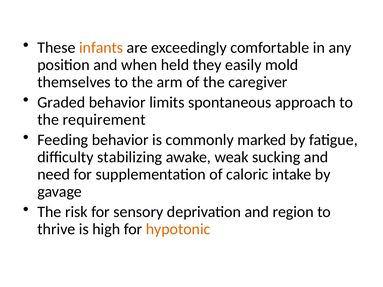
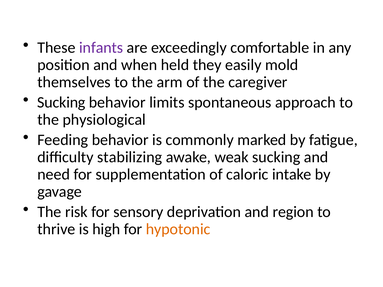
infants colour: orange -> purple
Graded at (61, 102): Graded -> Sucking
requirement: requirement -> physiological
